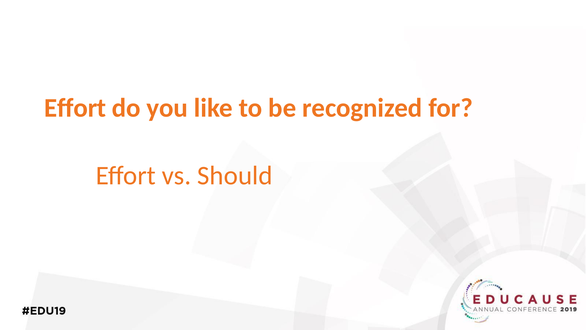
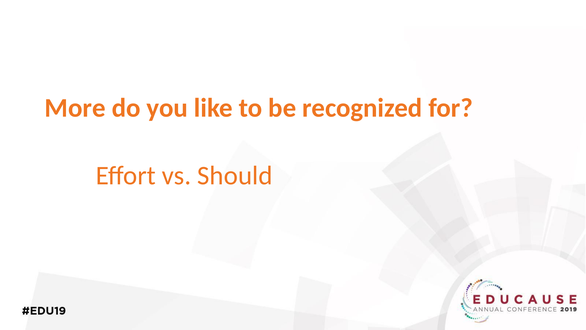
Effort at (75, 108): Effort -> More
